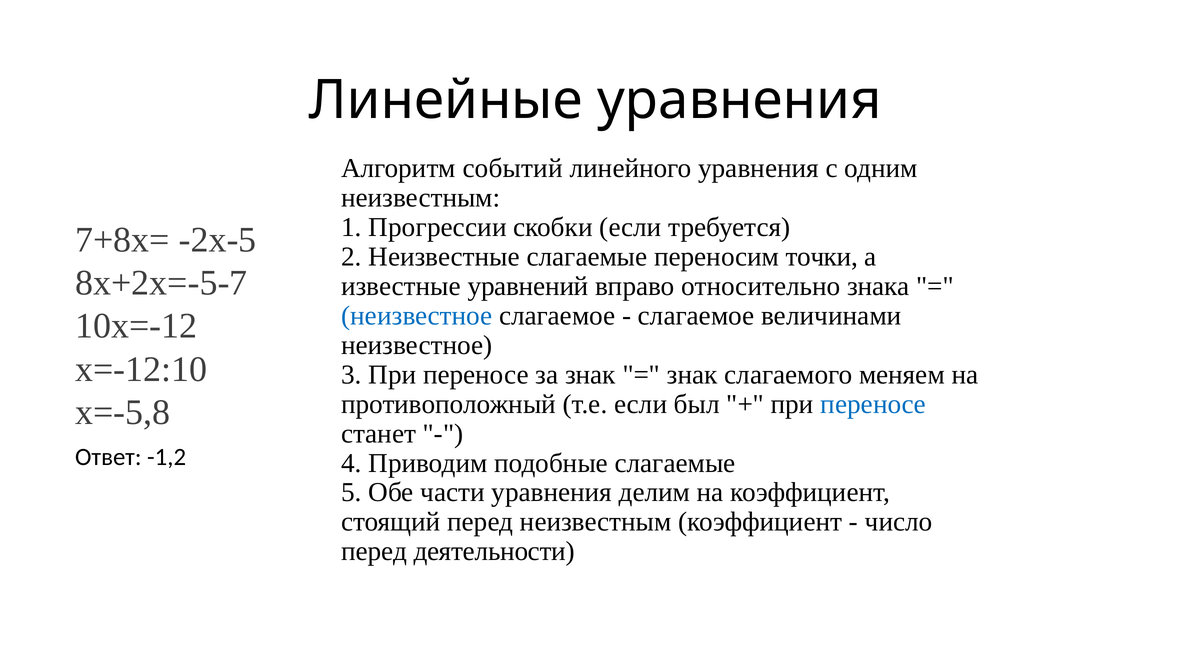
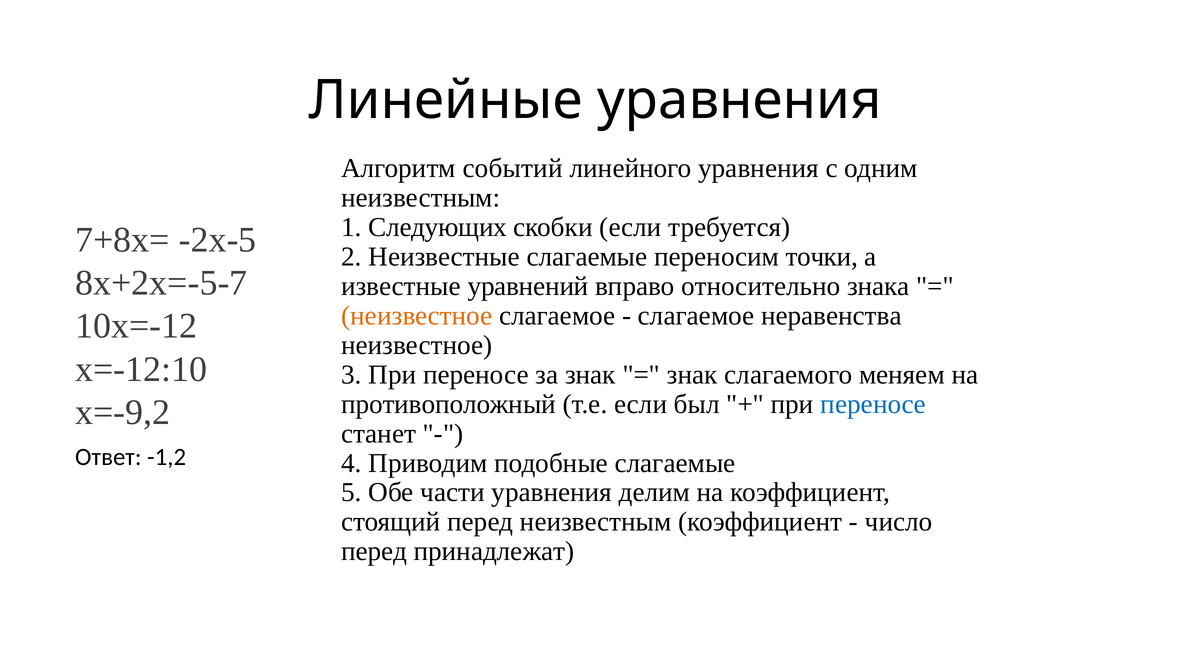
Прогрессии: Прогрессии -> Следующих
неизвестное at (417, 316) colour: blue -> orange
величинами: величинами -> неравенства
x=-5,8: x=-5,8 -> x=-9,2
деятельности: деятельности -> принадлежат
